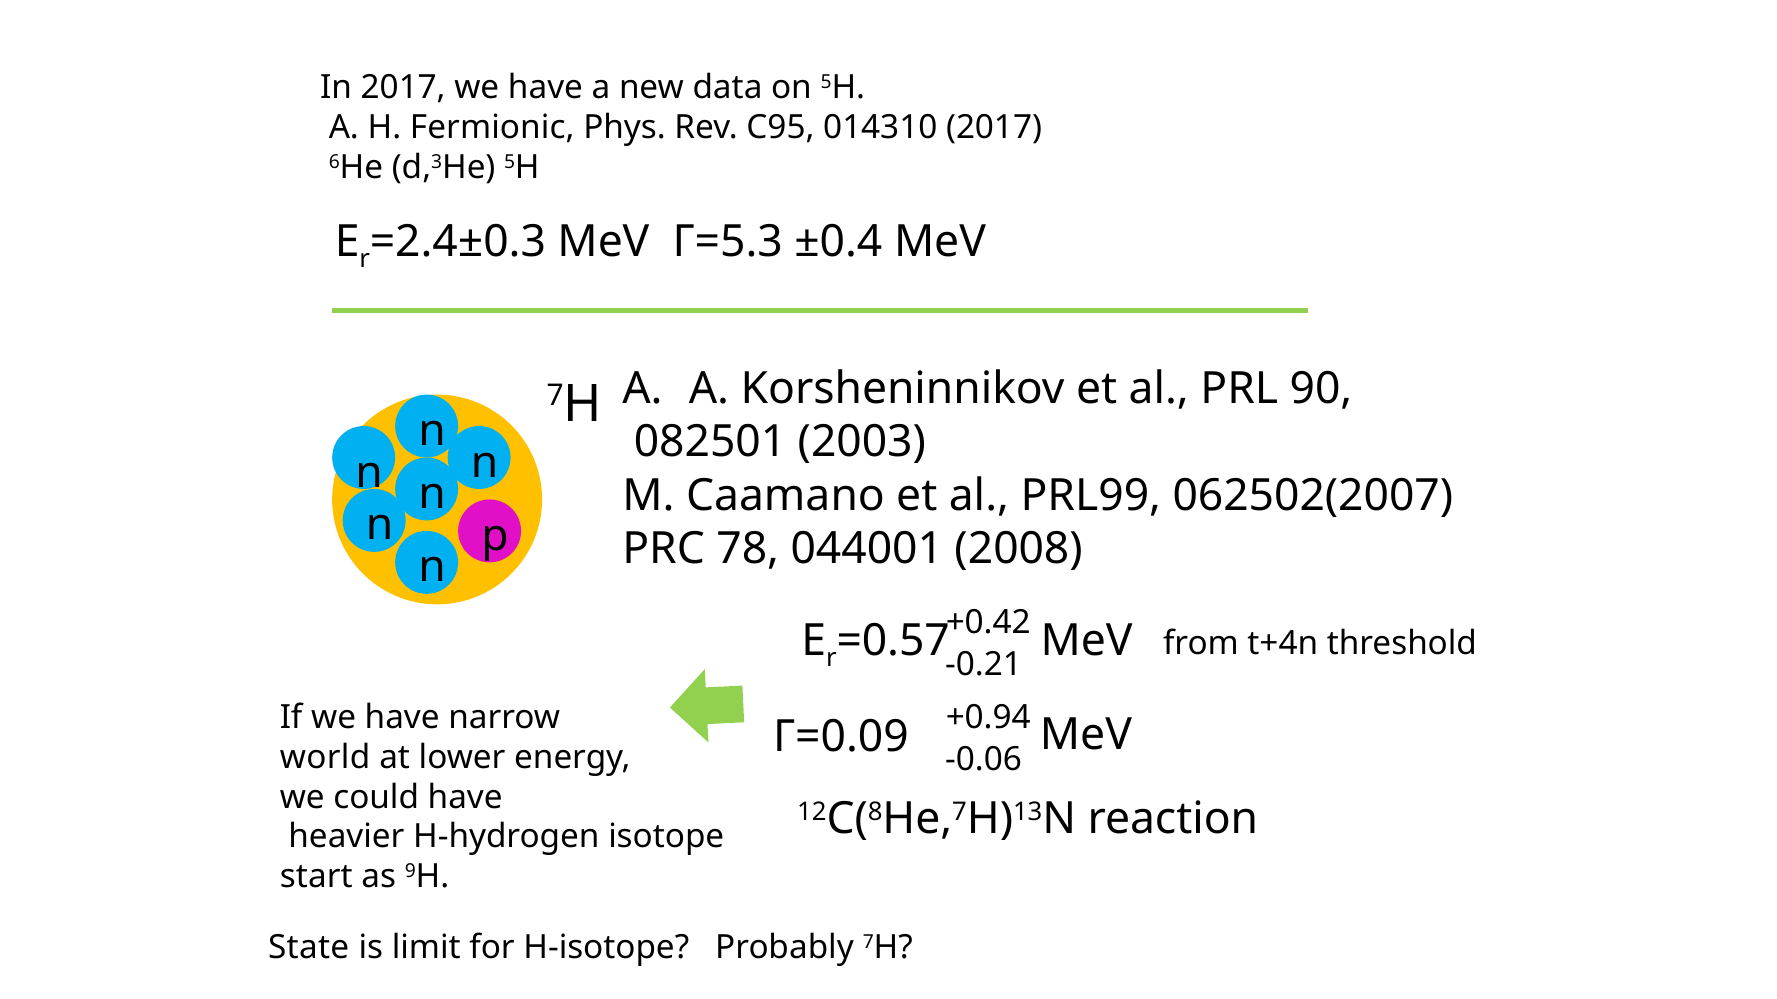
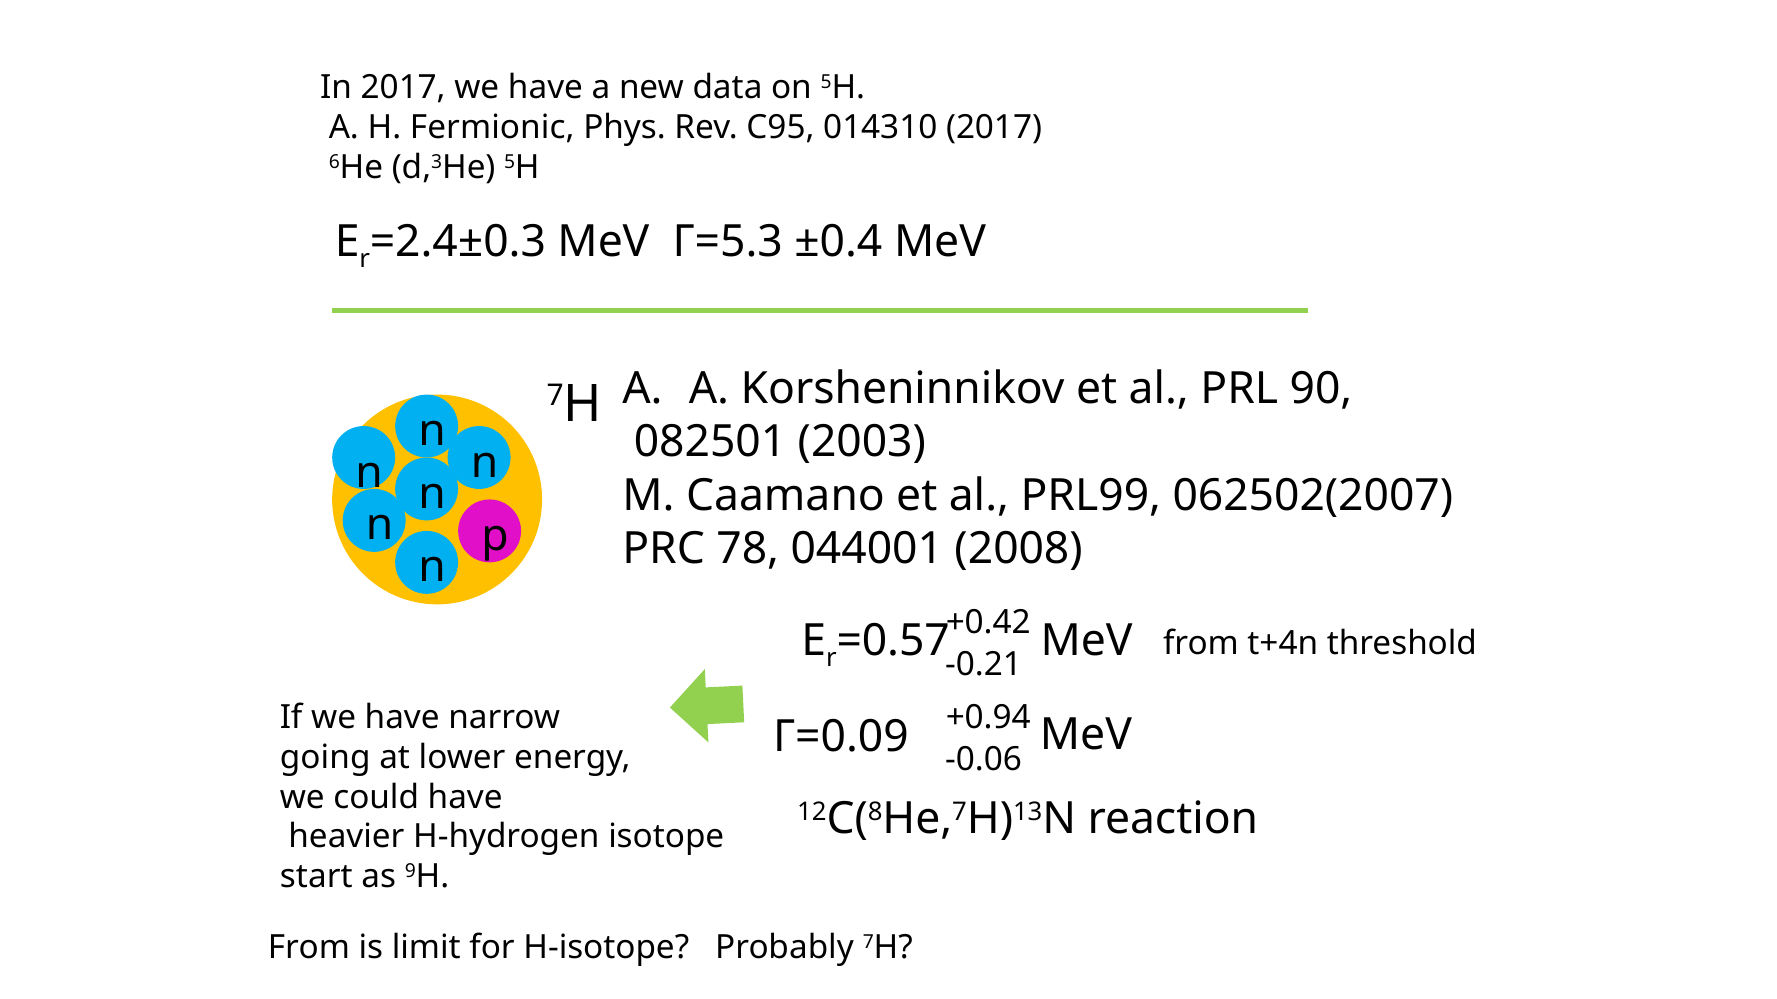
world: world -> going
State at (309, 948): State -> From
